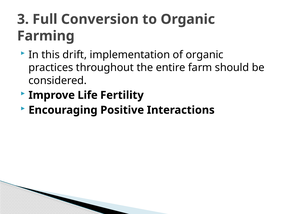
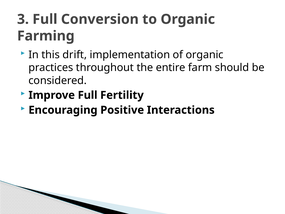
Improve Life: Life -> Full
